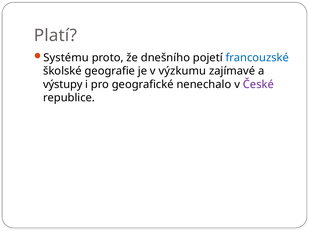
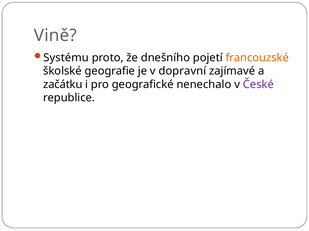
Platí: Platí -> Vině
francouzské colour: blue -> orange
výzkumu: výzkumu -> dopravní
výstupy: výstupy -> začátku
